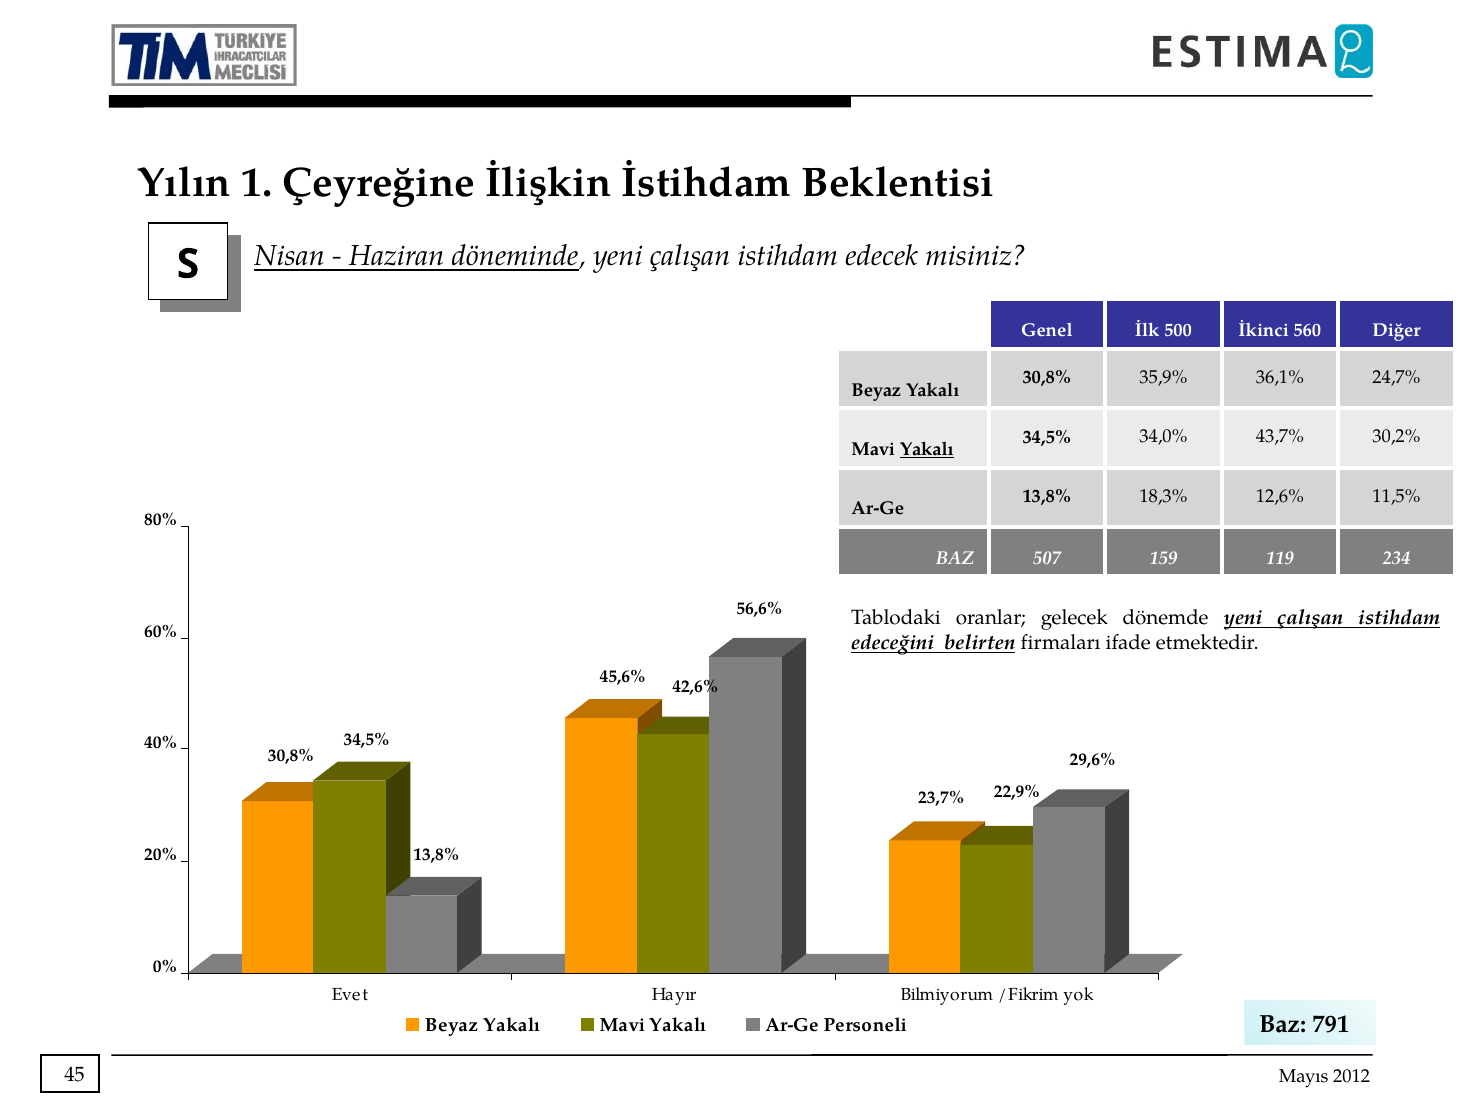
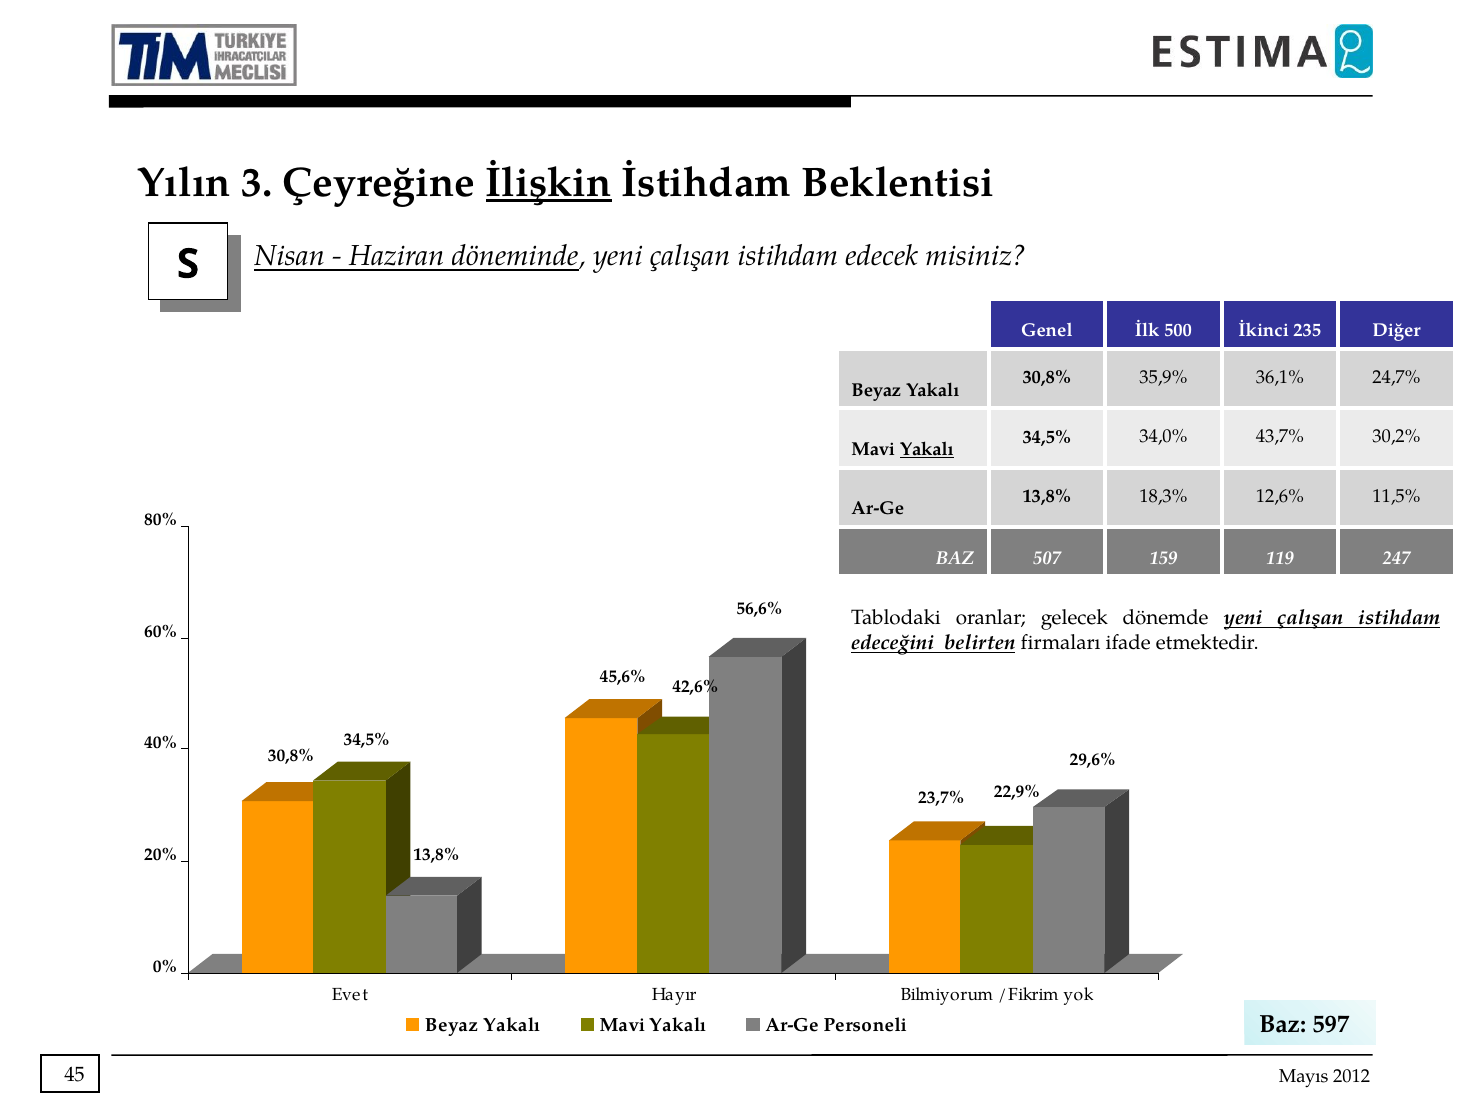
1: 1 -> 3
İlişkin underline: none -> present
560: 560 -> 235
234: 234 -> 247
791: 791 -> 597
